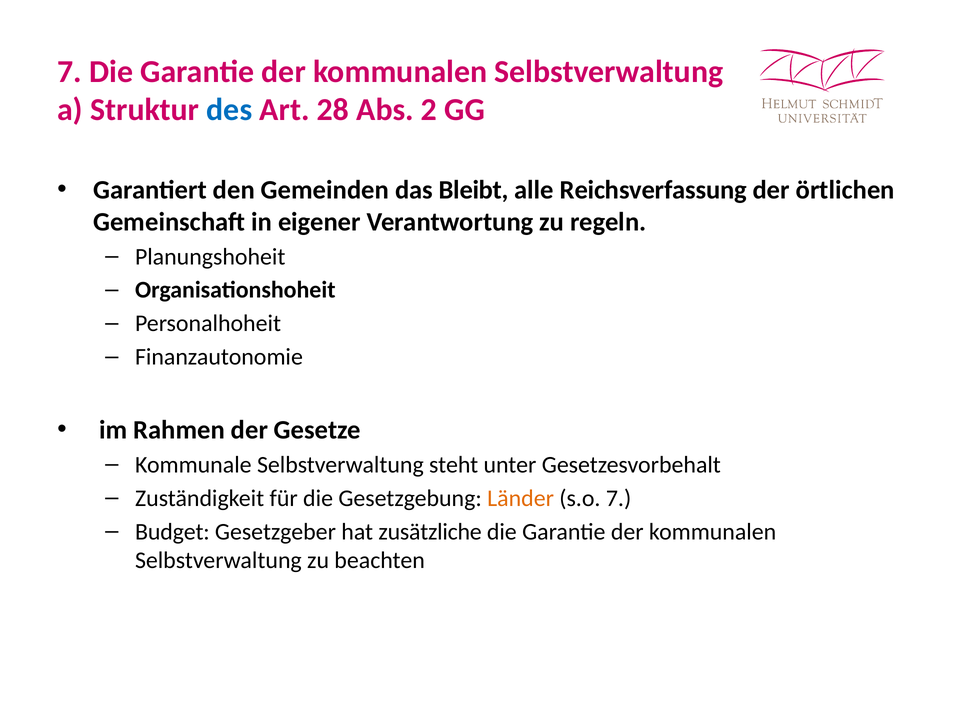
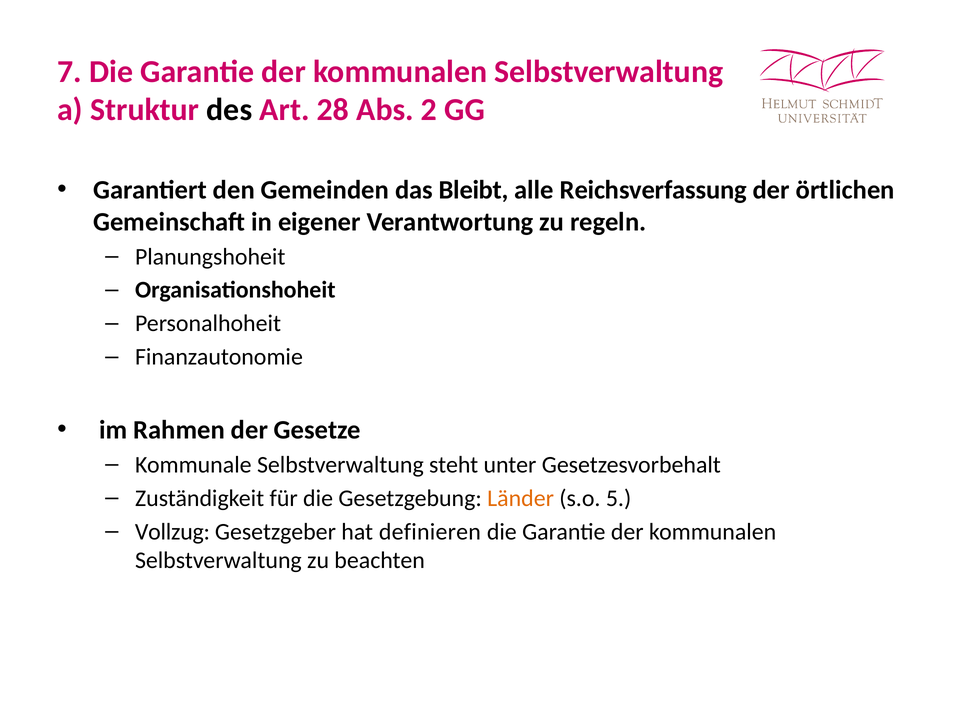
des colour: blue -> black
s.o 7: 7 -> 5
Budget: Budget -> Vollzug
zusätzliche: zusätzliche -> definieren
